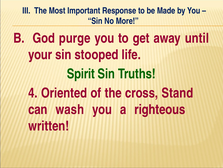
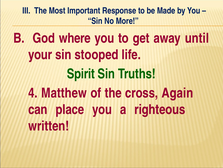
purge: purge -> where
Oriented: Oriented -> Matthew
Stand: Stand -> Again
wash: wash -> place
